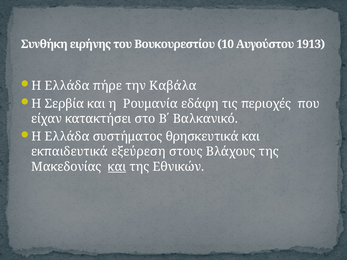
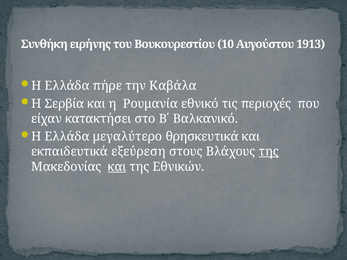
εδάφη: εδάφη -> εθνικό
συστήματος: συστήματος -> μεγαλύτερο
της at (269, 152) underline: none -> present
